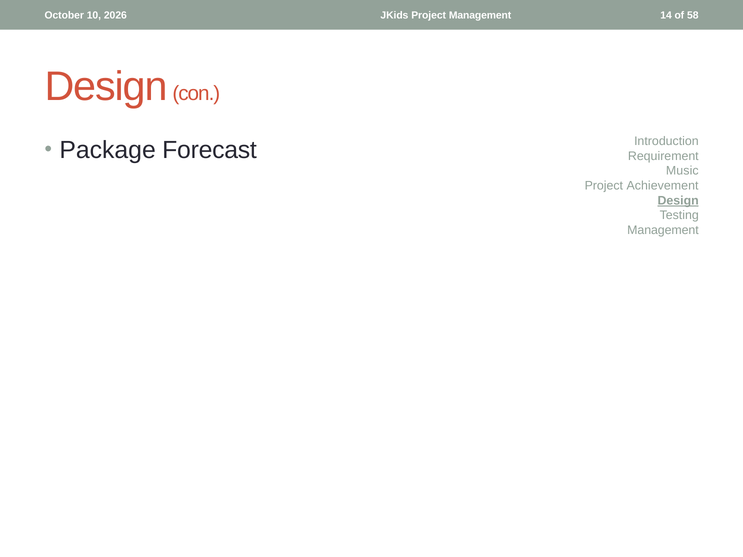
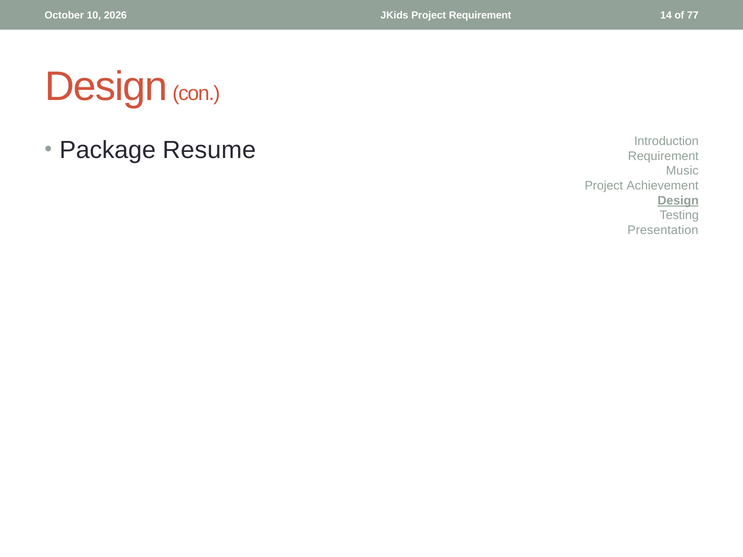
Project Management: Management -> Requirement
58: 58 -> 77
Forecast: Forecast -> Resume
Management at (663, 230): Management -> Presentation
